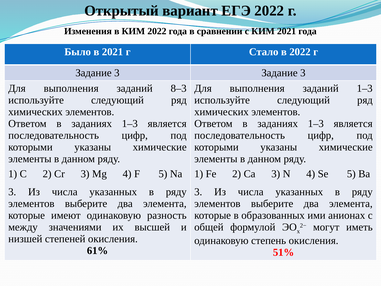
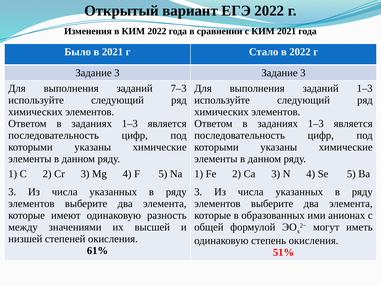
8–3: 8–3 -> 7–3
